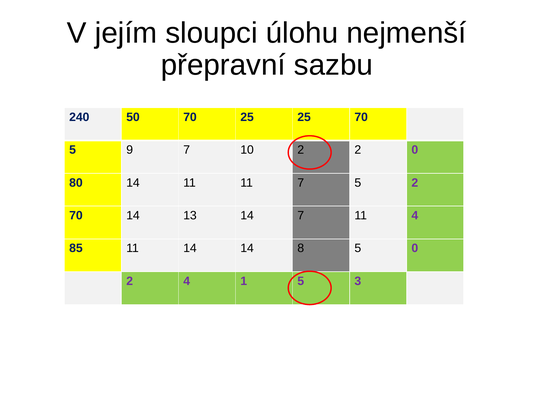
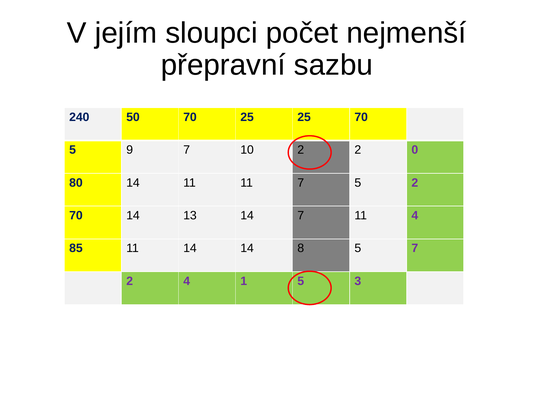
úlohu: úlohu -> počet
5 0: 0 -> 7
